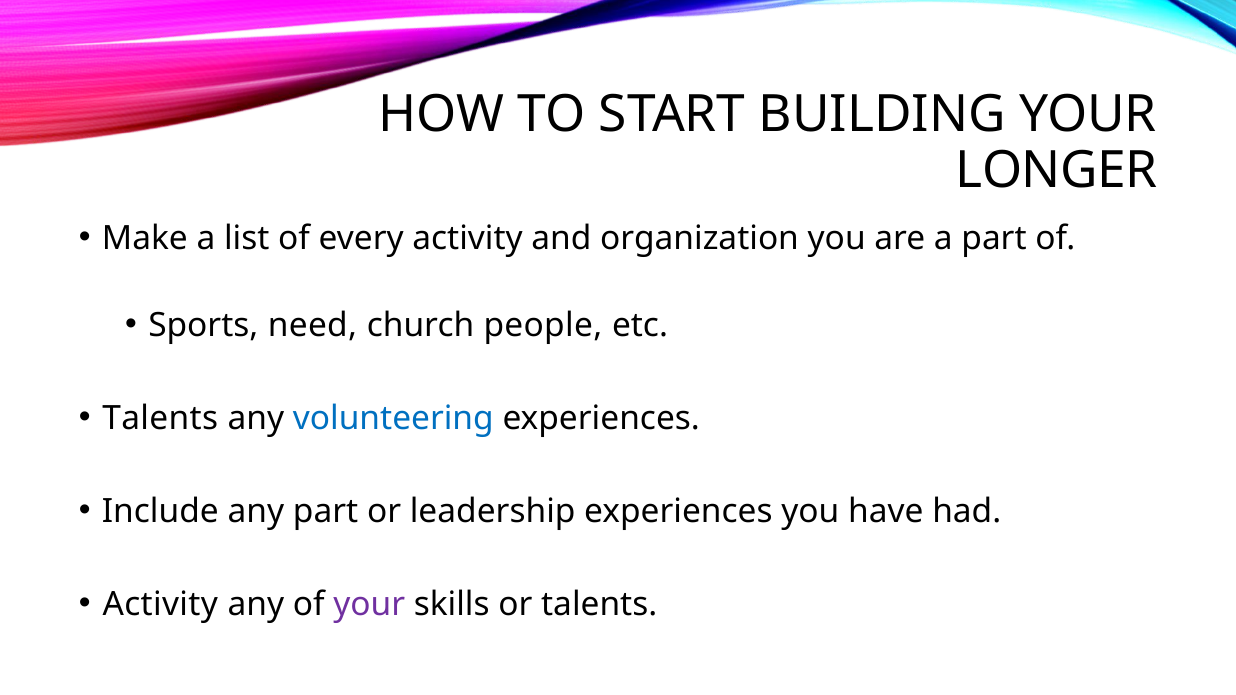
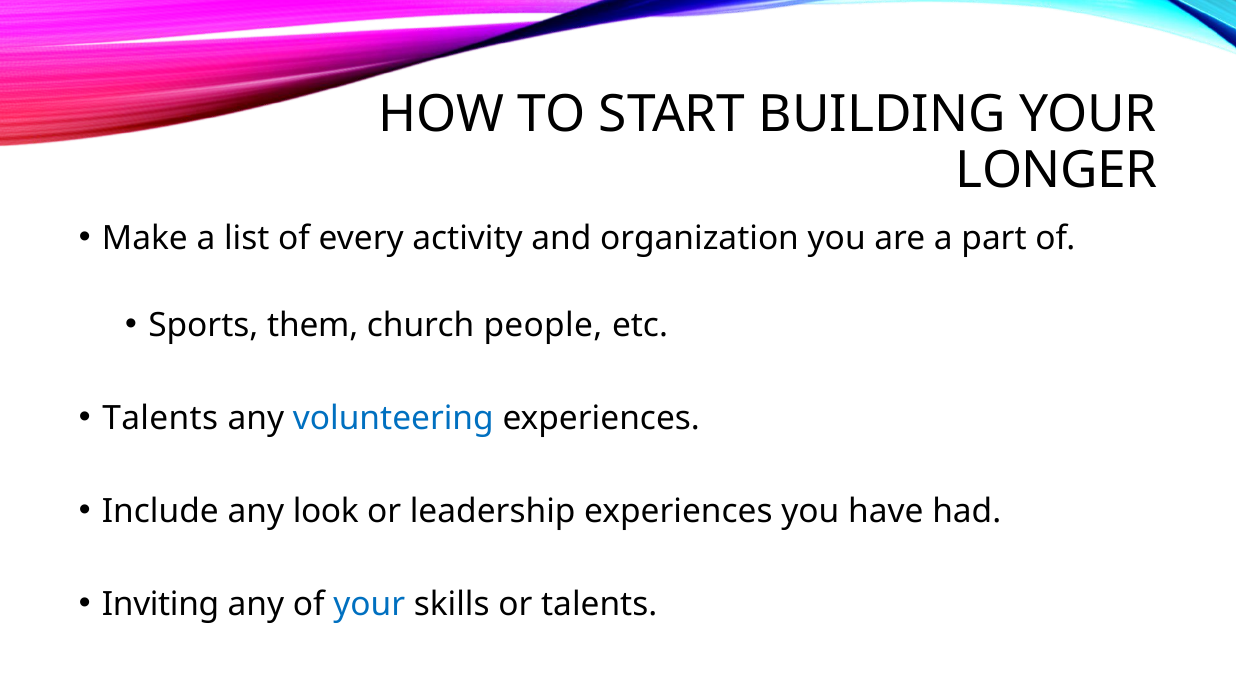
need: need -> them
any part: part -> look
Activity at (160, 605): Activity -> Inviting
your at (369, 605) colour: purple -> blue
